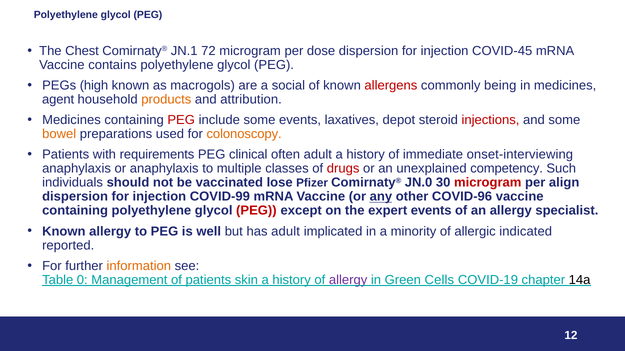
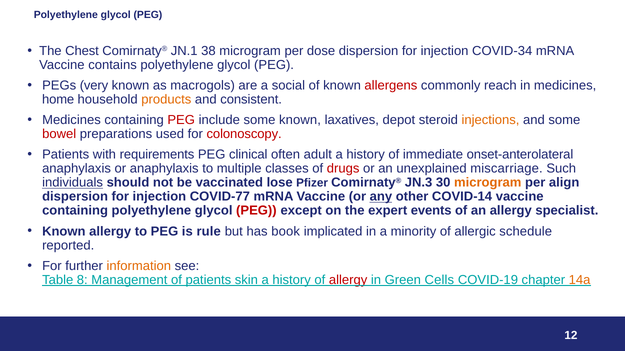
72: 72 -> 38
COVID-45: COVID-45 -> COVID-34
high: high -> very
being: being -> reach
agent: agent -> home
attribution: attribution -> consistent
some events: events -> known
injections colour: red -> orange
bowel colour: orange -> red
colonoscopy colour: orange -> red
onset-interviewing: onset-interviewing -> onset-anterolateral
competency: competency -> miscarriage
individuals underline: none -> present
JN.0: JN.0 -> JN.3
microgram at (488, 183) colour: red -> orange
COVID-99: COVID-99 -> COVID-77
COVID-96: COVID-96 -> COVID-14
well: well -> rule
has adult: adult -> book
indicated: indicated -> schedule
0: 0 -> 8
allergy at (348, 280) colour: purple -> red
14a colour: black -> orange
